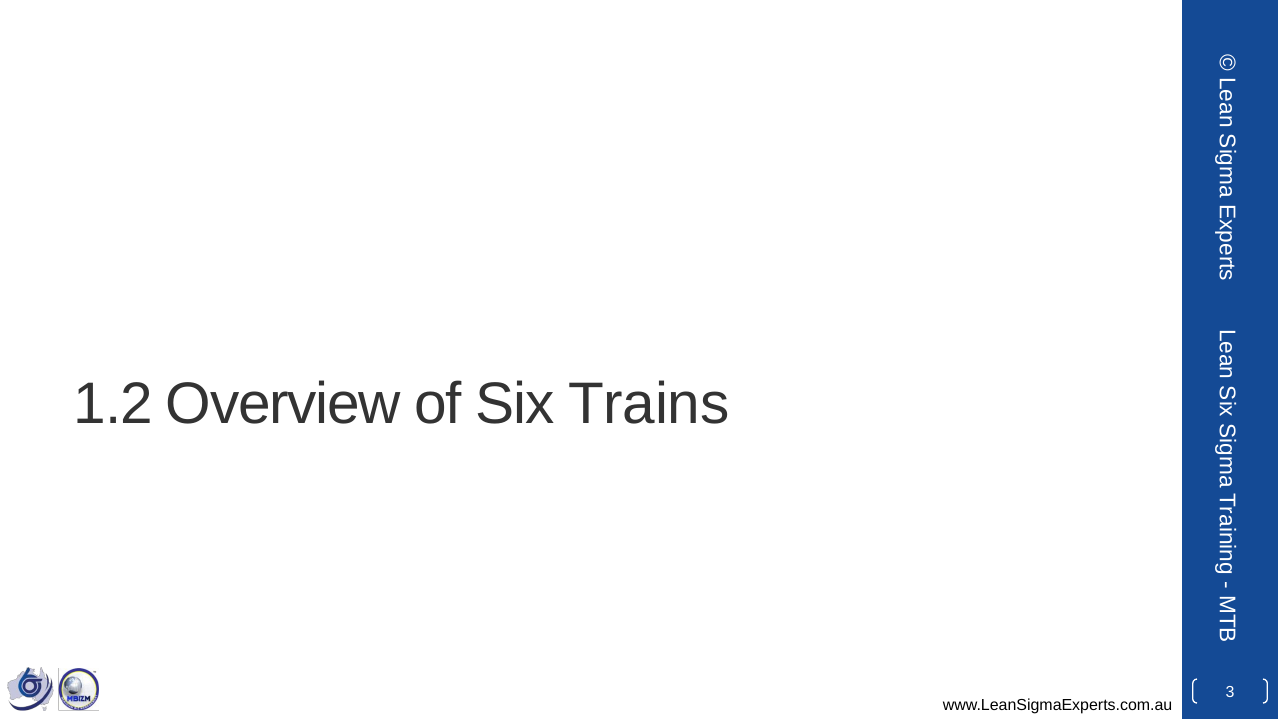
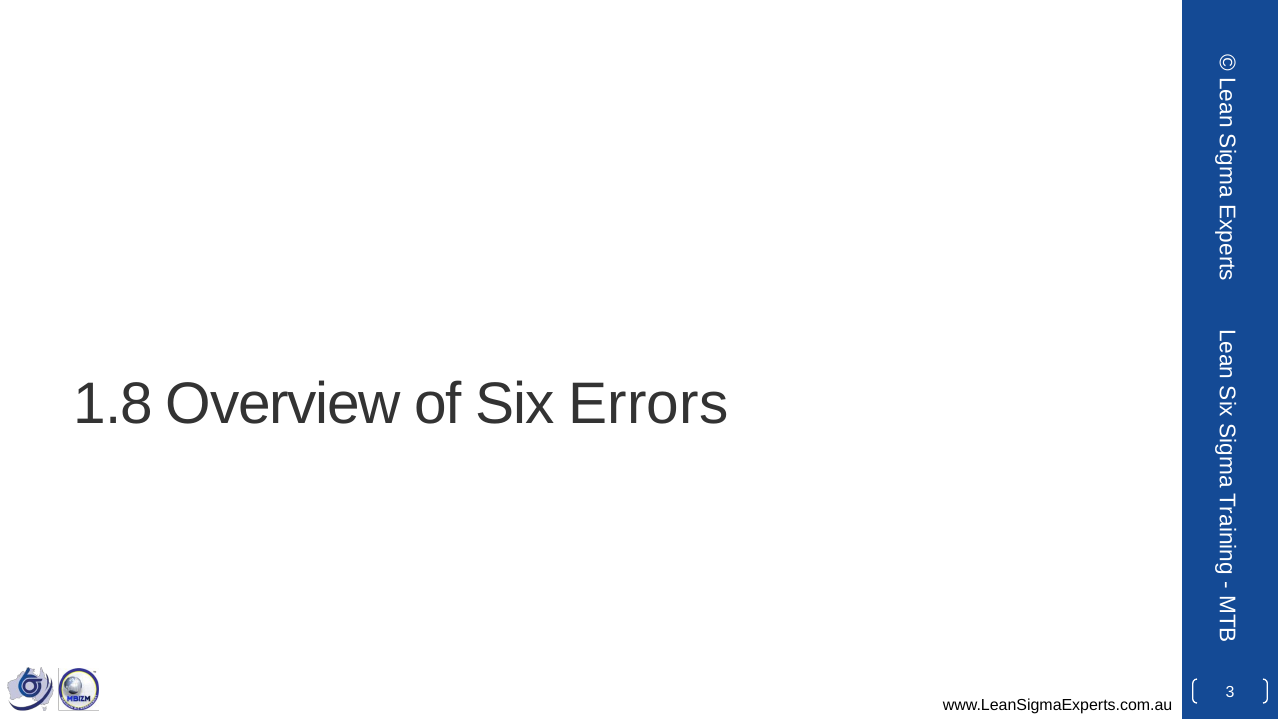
1.2: 1.2 -> 1.8
Trains: Trains -> Errors
